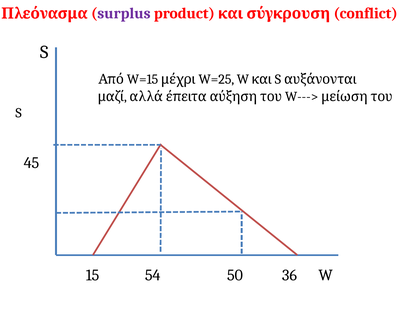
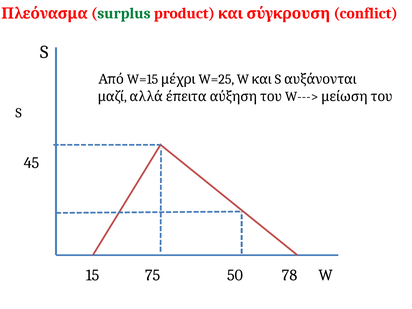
surplus colour: purple -> green
54: 54 -> 75
36: 36 -> 78
